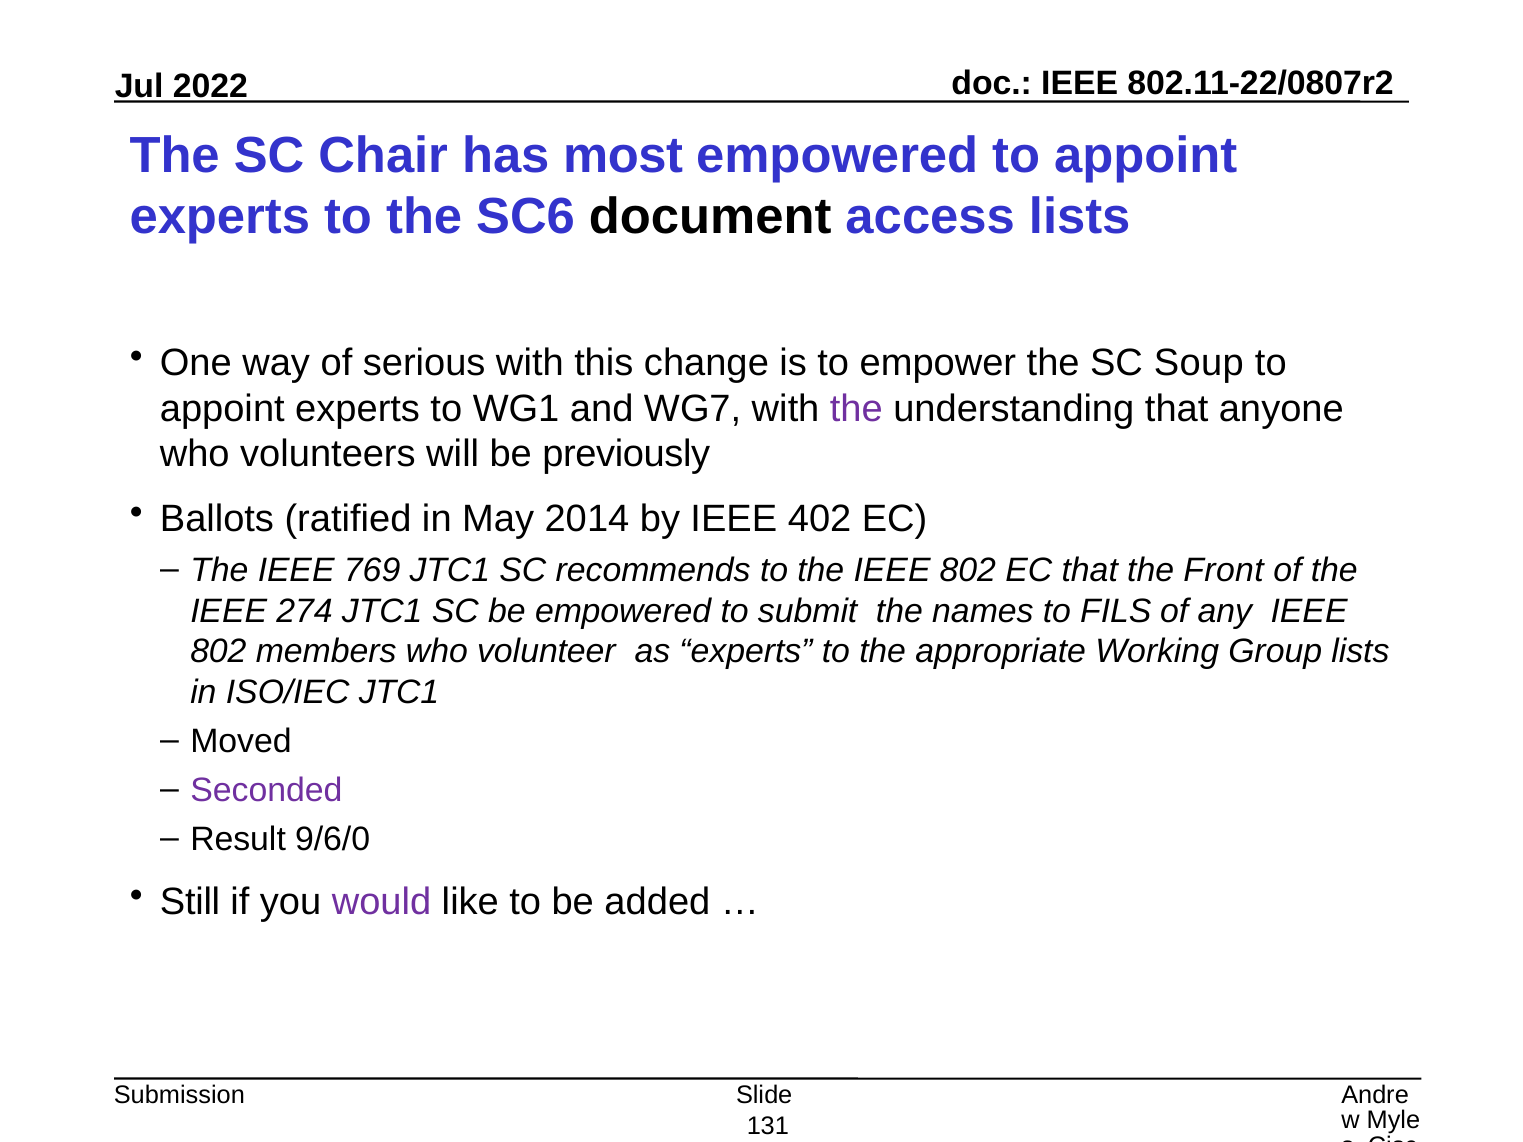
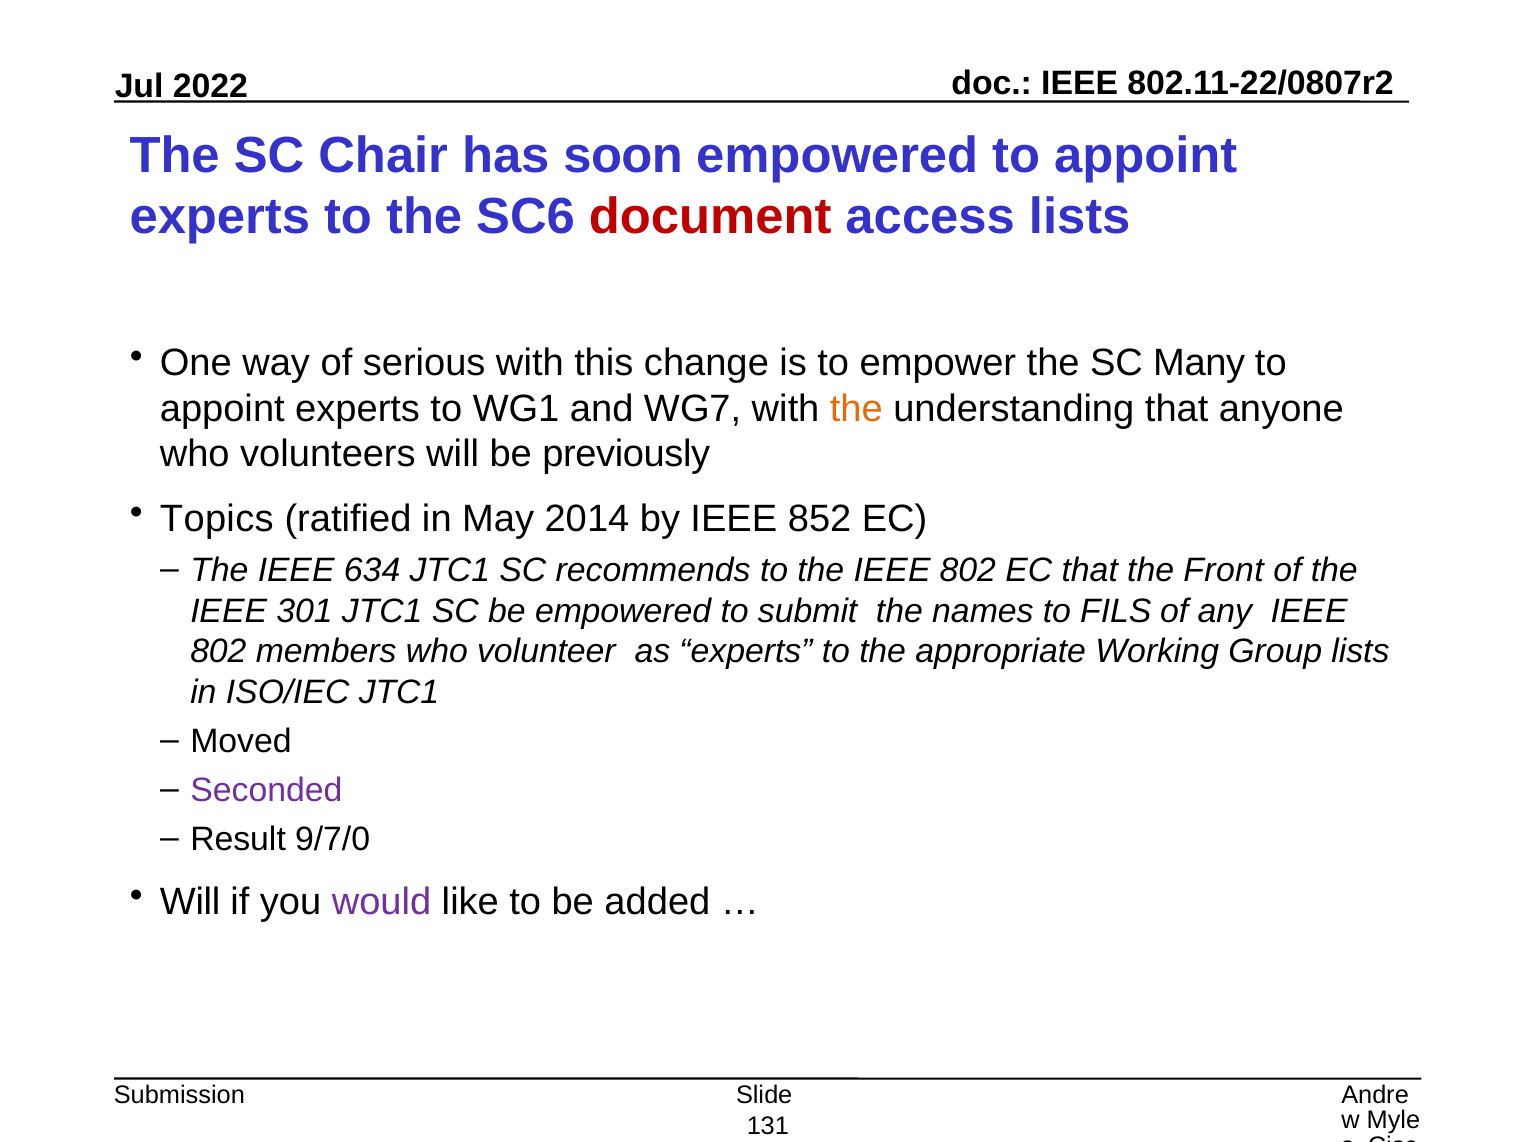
most: most -> soon
document colour: black -> red
Soup: Soup -> Many
the at (856, 409) colour: purple -> orange
Ballots: Ballots -> Topics
402: 402 -> 852
769: 769 -> 634
274: 274 -> 301
9/6/0: 9/6/0 -> 9/7/0
Still at (190, 902): Still -> Will
